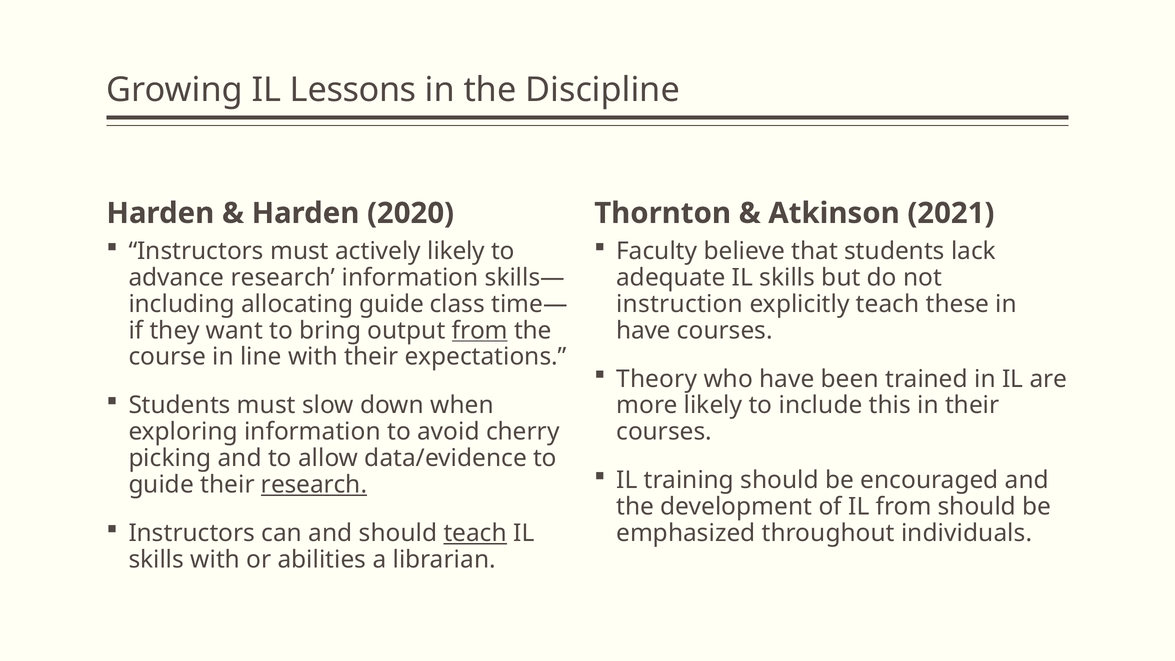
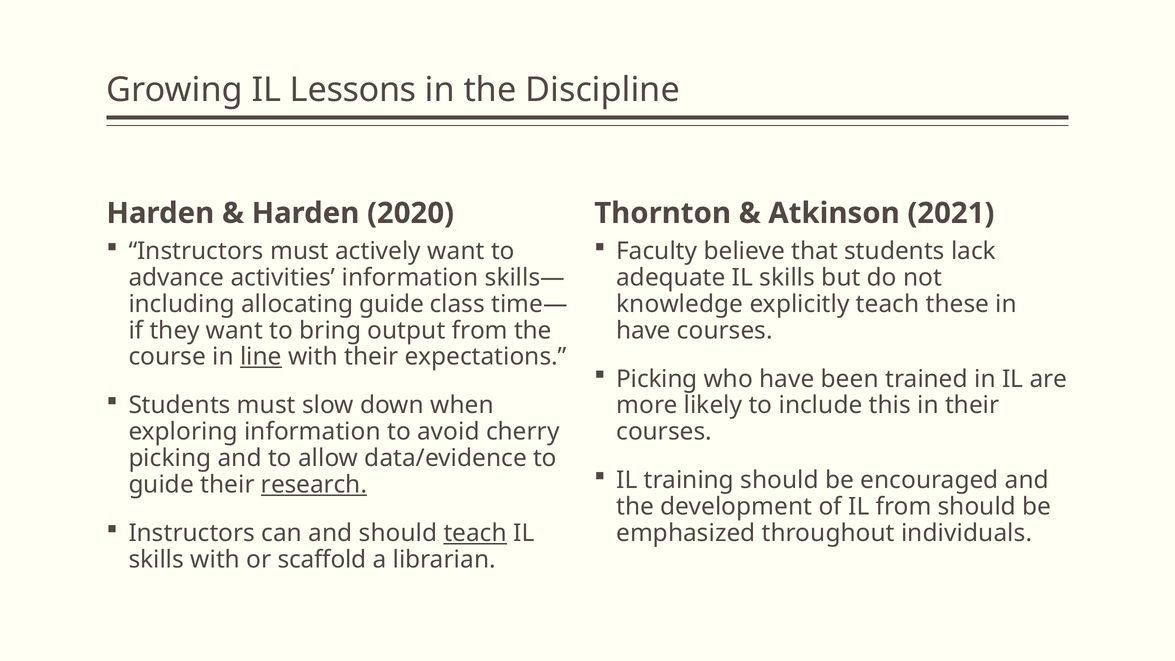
actively likely: likely -> want
advance research: research -> activities
instruction: instruction -> knowledge
from at (480, 330) underline: present -> none
line underline: none -> present
Theory at (657, 379): Theory -> Picking
abilities: abilities -> scaffold
